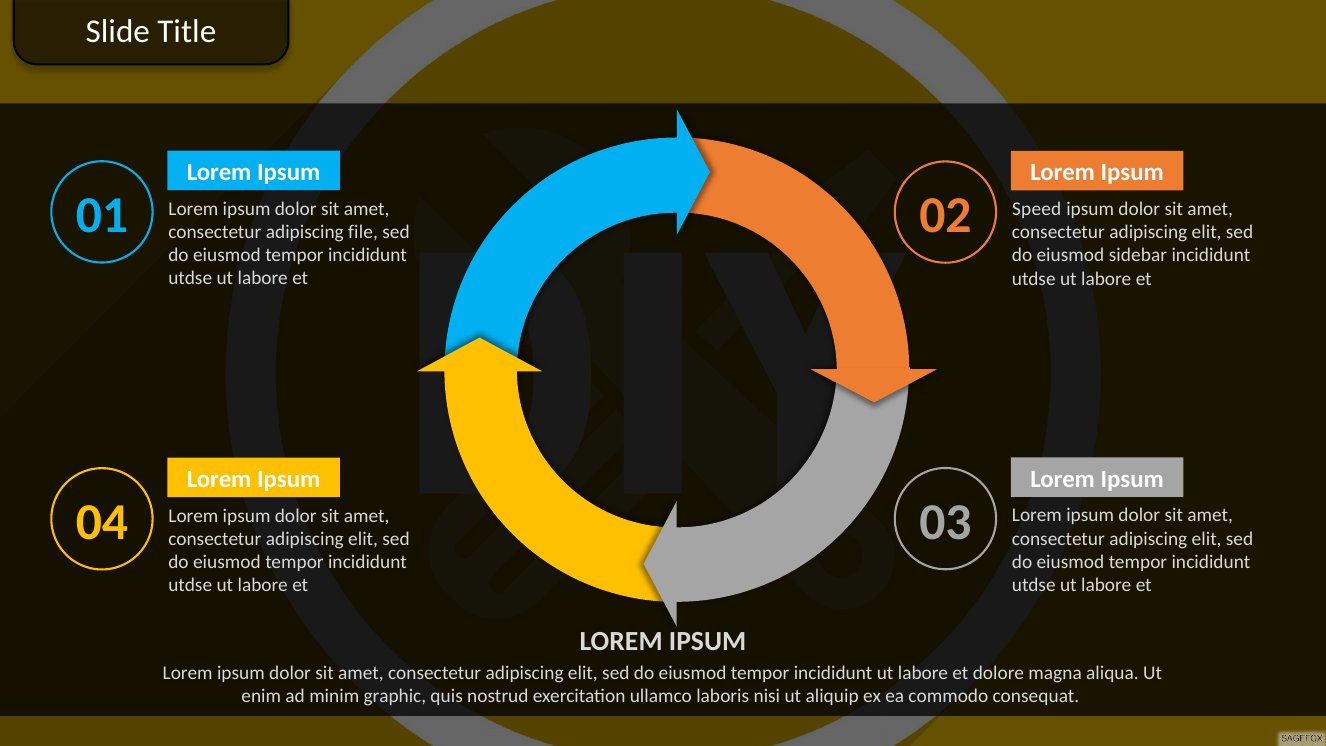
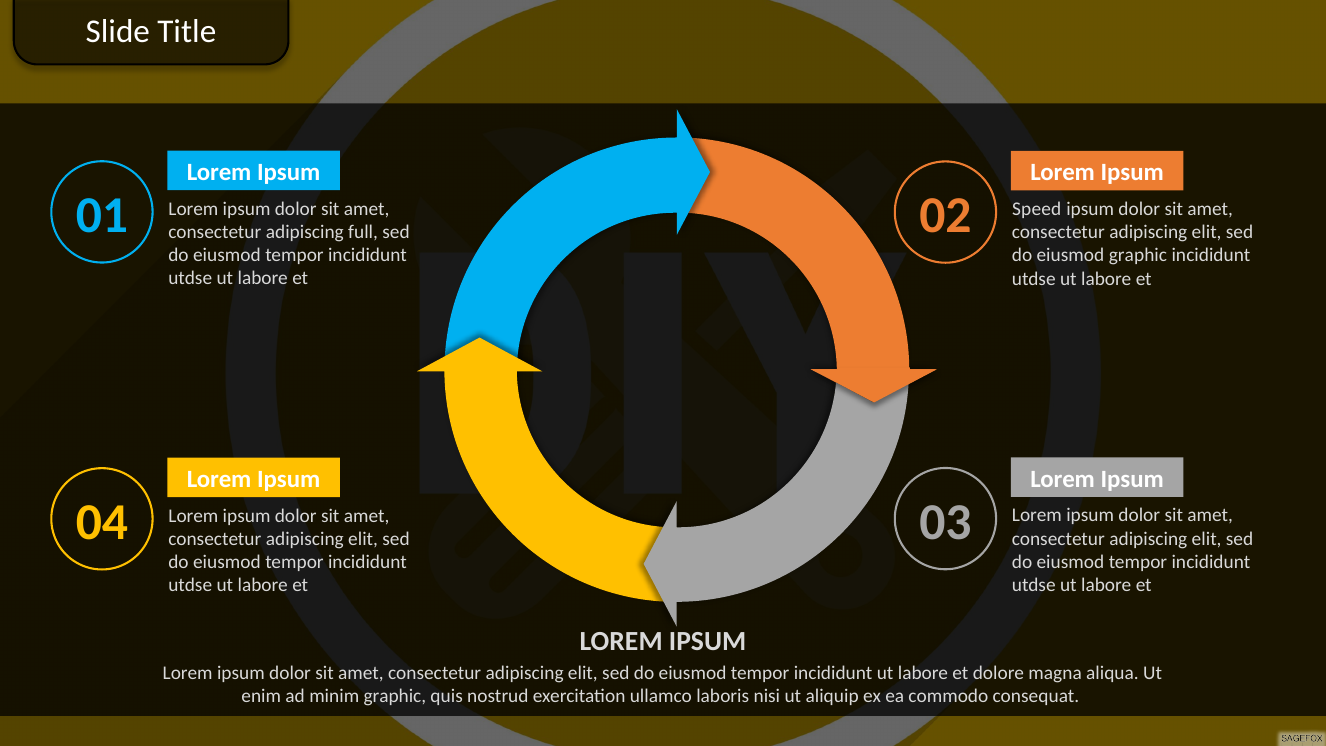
file: file -> full
eiusmod sidebar: sidebar -> graphic
